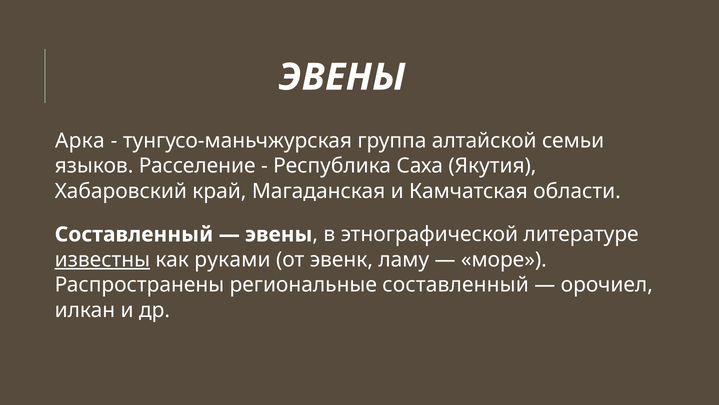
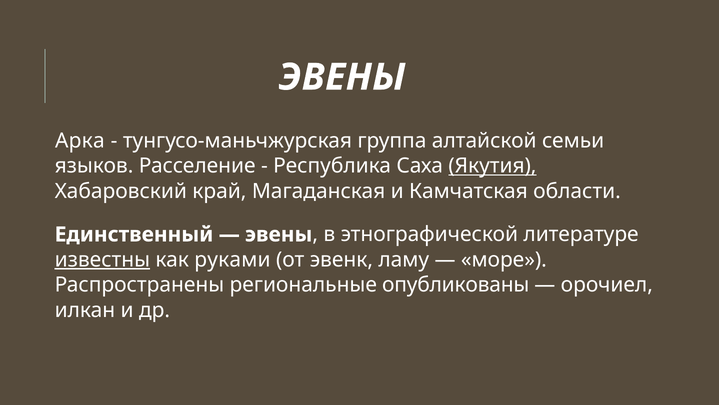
Якутия underline: none -> present
Составленный at (134, 234): Составленный -> Единственный
региональные составленный: составленный -> опубликованы
